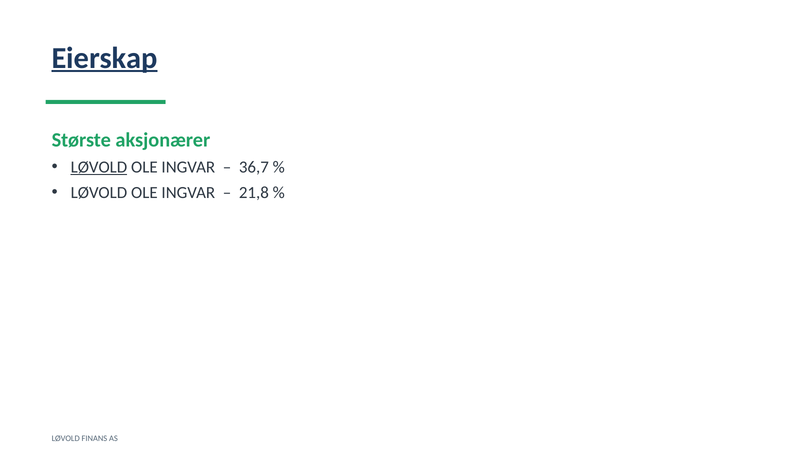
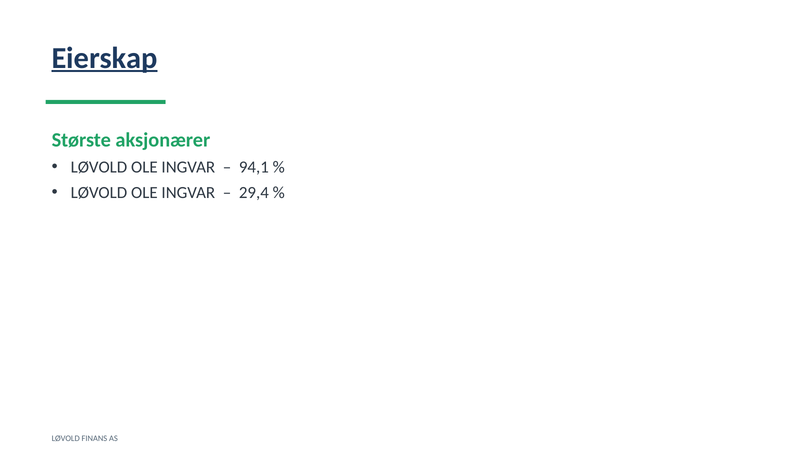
LØVOLD at (99, 167) underline: present -> none
36,7: 36,7 -> 94,1
21,8: 21,8 -> 29,4
